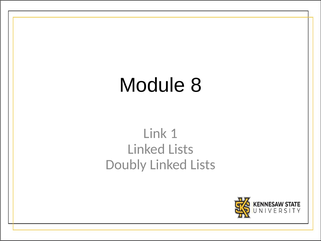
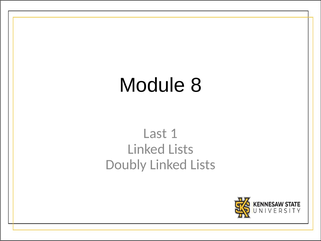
Link: Link -> Last
